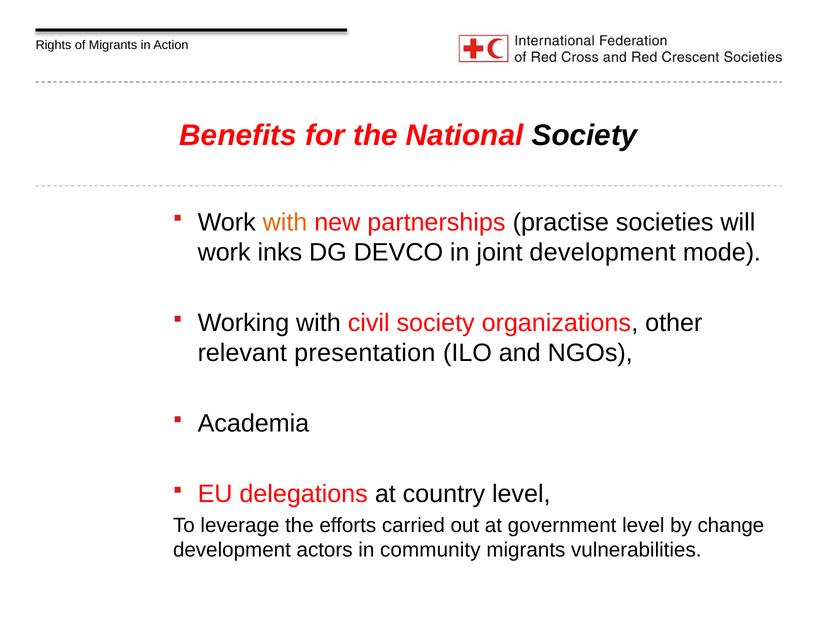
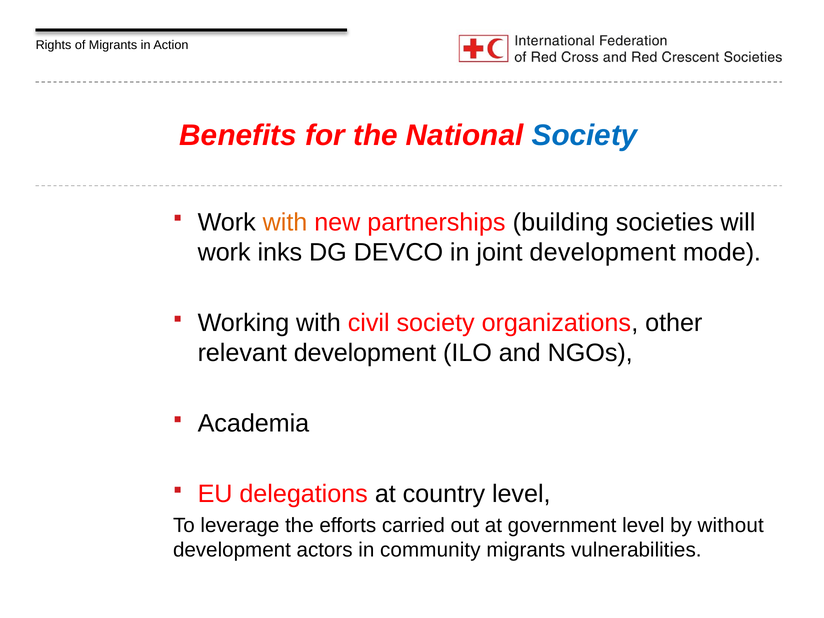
Society at (585, 135) colour: black -> blue
practise: practise -> building
relevant presentation: presentation -> development
change: change -> without
